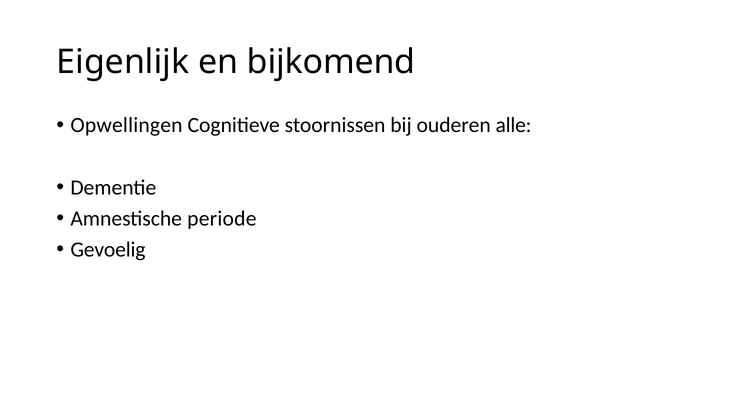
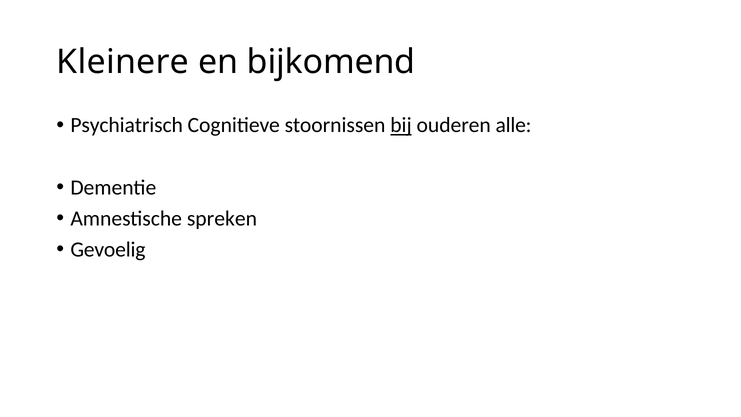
Eigenlijk: Eigenlijk -> Kleinere
Opwellingen: Opwellingen -> Psychiatrisch
bij underline: none -> present
periode: periode -> spreken
